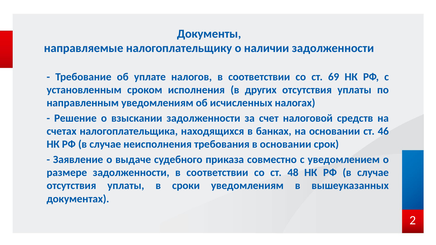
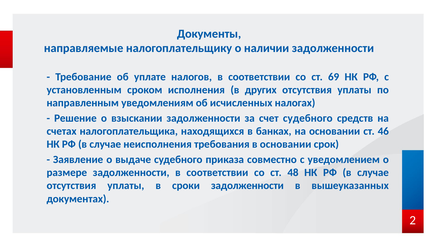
счет налоговой: налоговой -> судебного
сроки уведомлениям: уведомлениям -> задолженности
